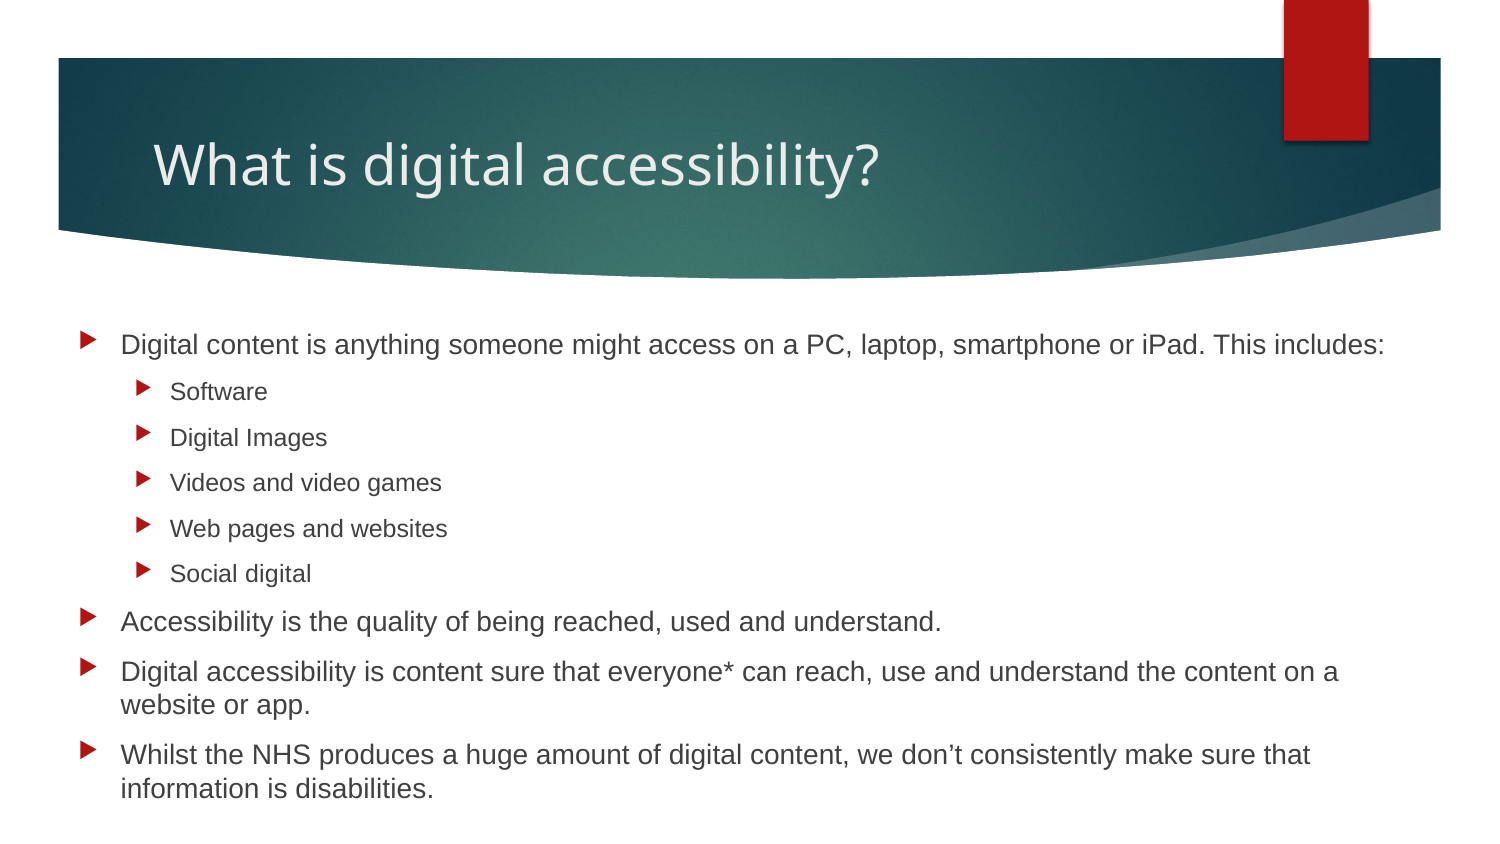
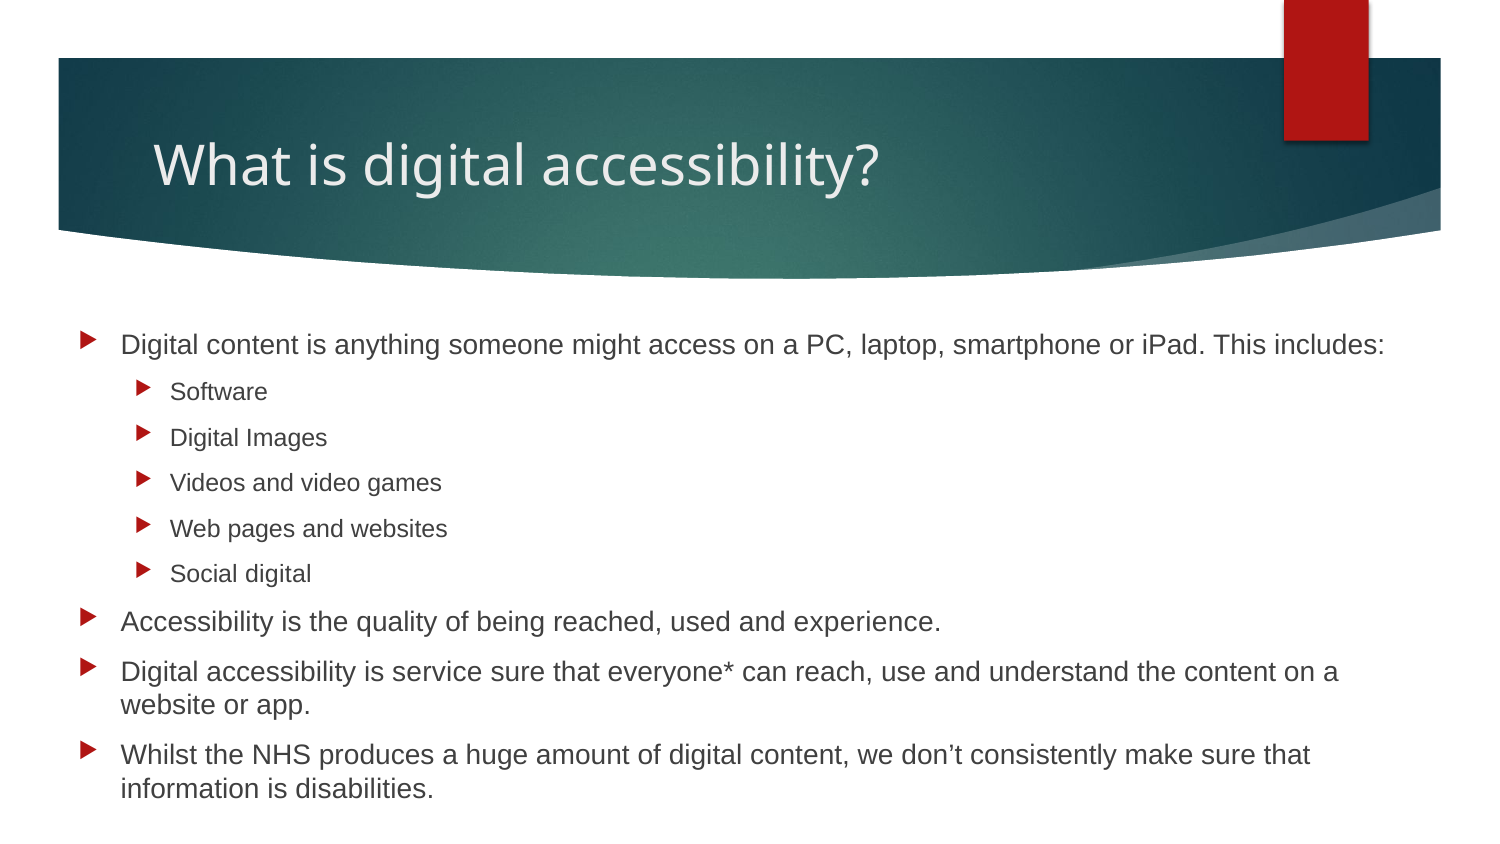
used and understand: understand -> experience
is content: content -> service
